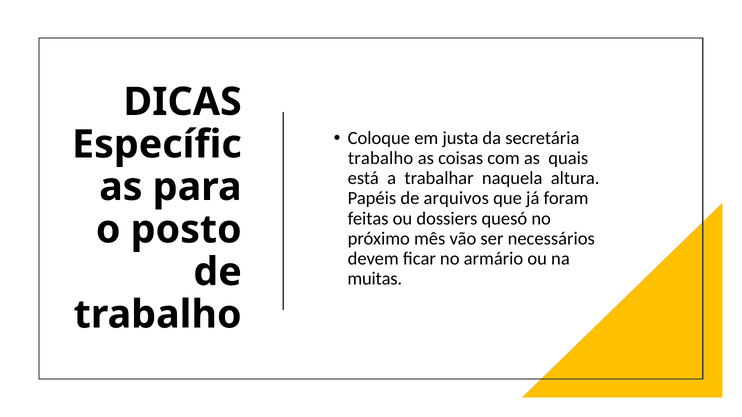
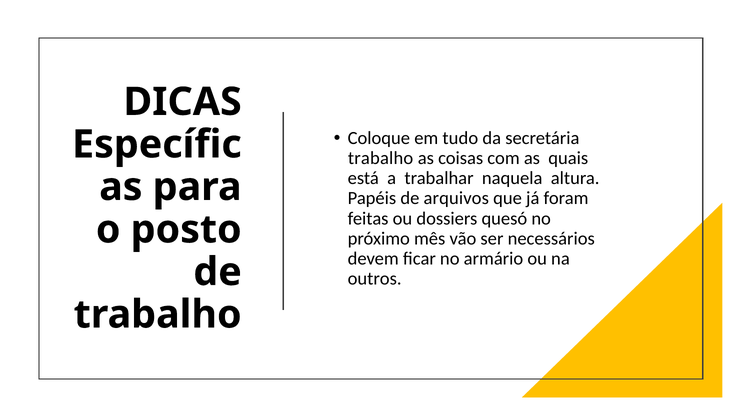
justa: justa -> tudo
muitas: muitas -> outros
